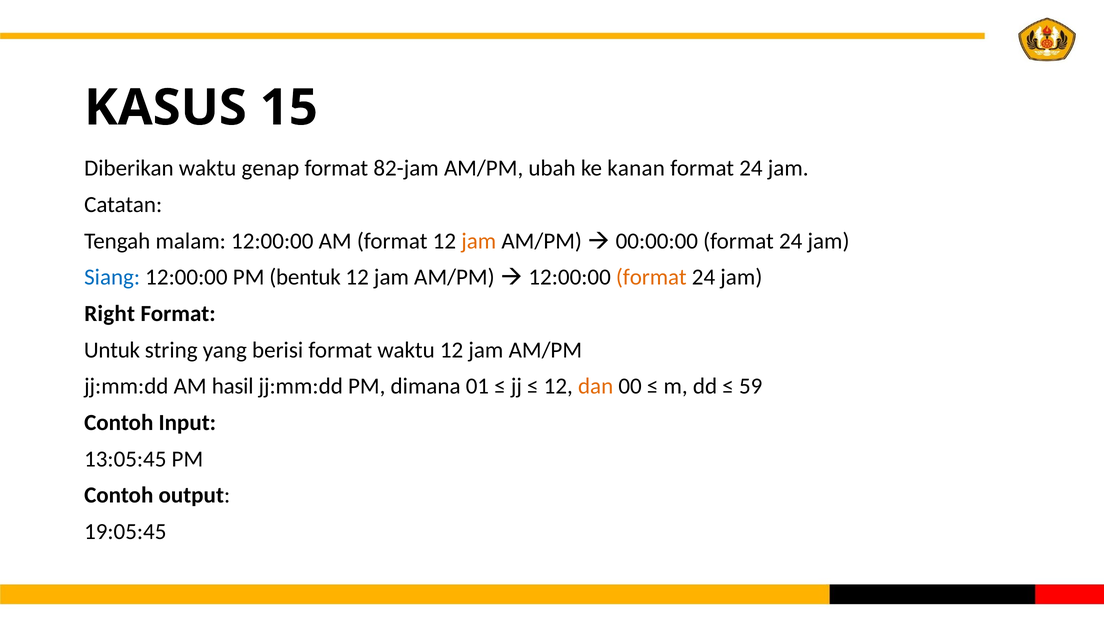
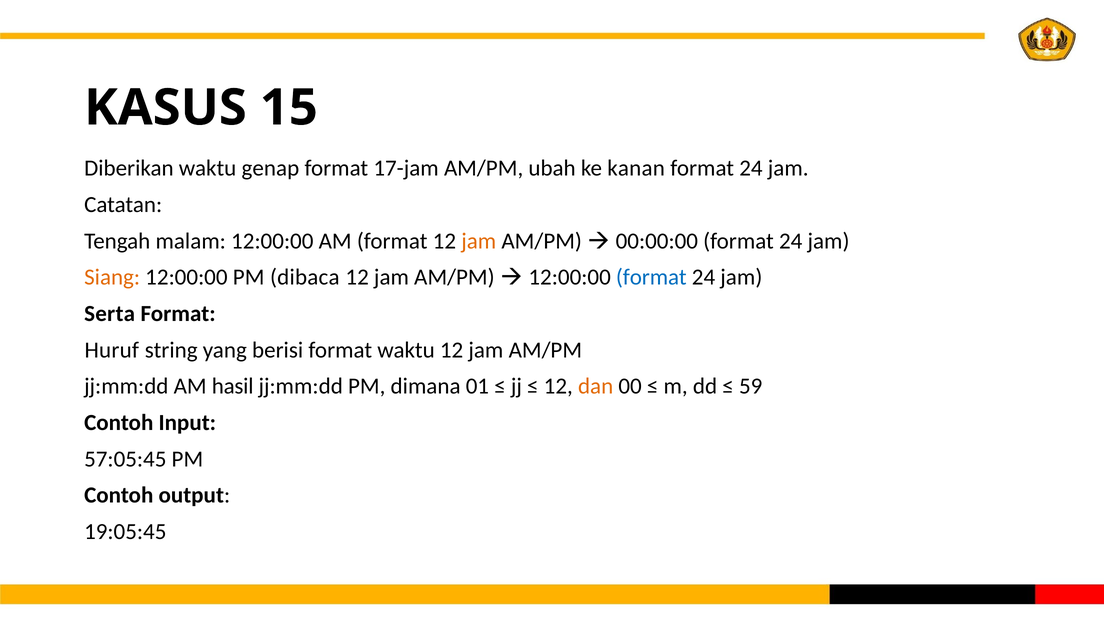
82-jam: 82-jam -> 17-jam
Siang colour: blue -> orange
bentuk: bentuk -> dibaca
format at (651, 277) colour: orange -> blue
Right: Right -> Serta
Untuk: Untuk -> Huruf
13:05:45: 13:05:45 -> 57:05:45
